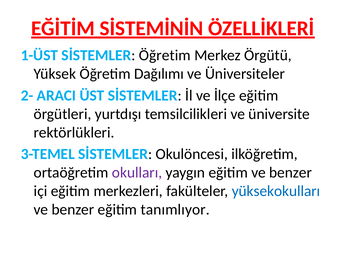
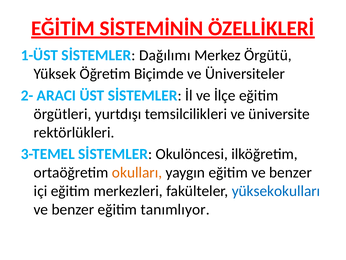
SİSTEMLER Öğretim: Öğretim -> Dağılımı
Dağılımı: Dağılımı -> Biçimde
okulları colour: purple -> orange
